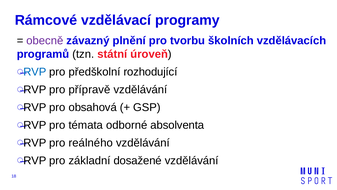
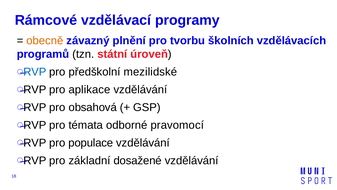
obecně colour: purple -> orange
rozhodující: rozhodující -> mezilidské
přípravě: přípravě -> aplikace
absolventa: absolventa -> pravomocí
reálného: reálného -> populace
